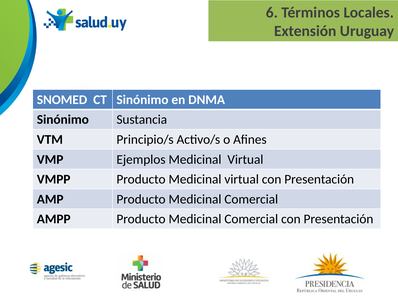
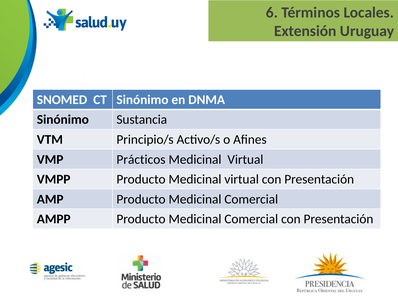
Ejemplos: Ejemplos -> Prácticos
